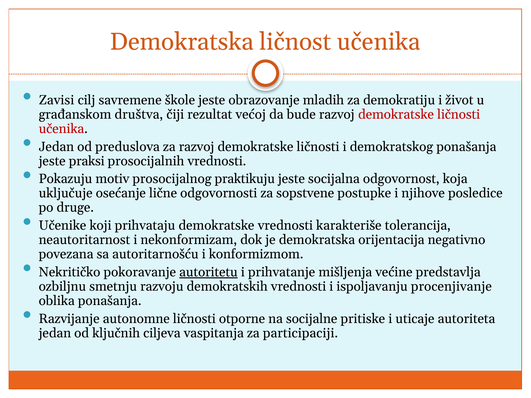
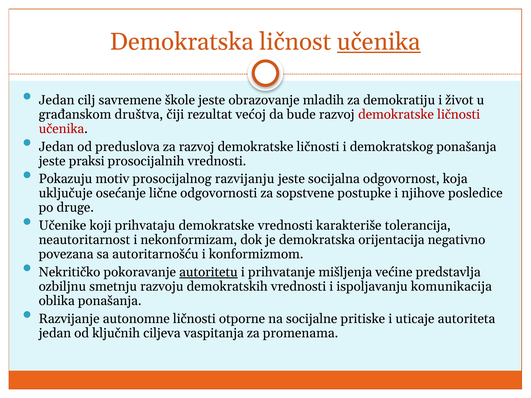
učenika at (379, 42) underline: none -> present
Zavisi at (57, 100): Zavisi -> Jedan
praktikuju: praktikuju -> razvijanju
procenjivanje: procenjivanje -> komunikacija
participaciji: participaciji -> promenama
